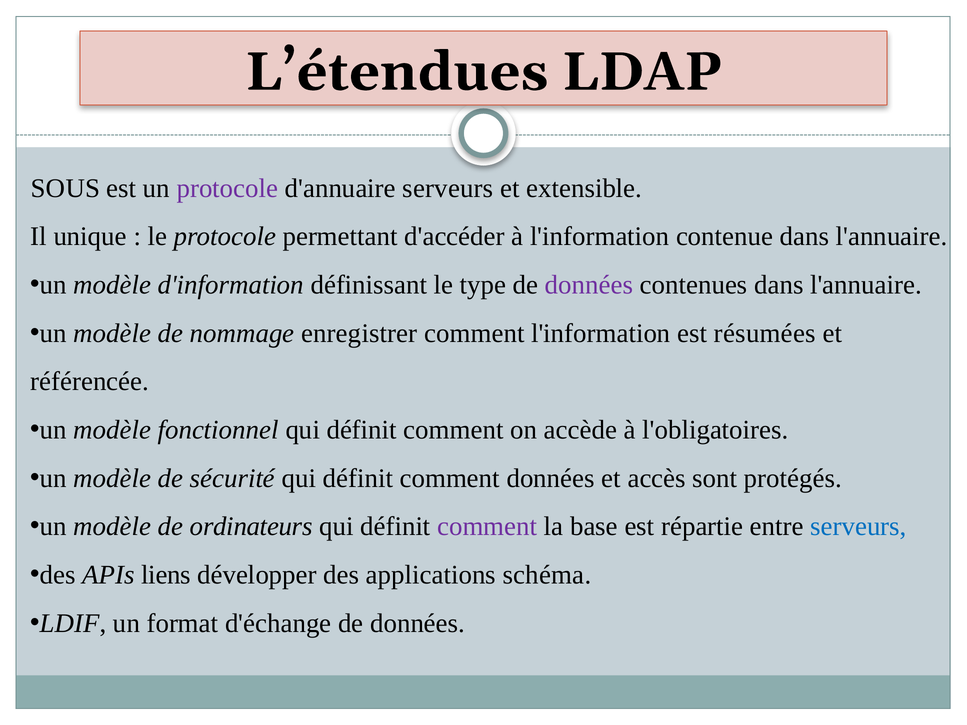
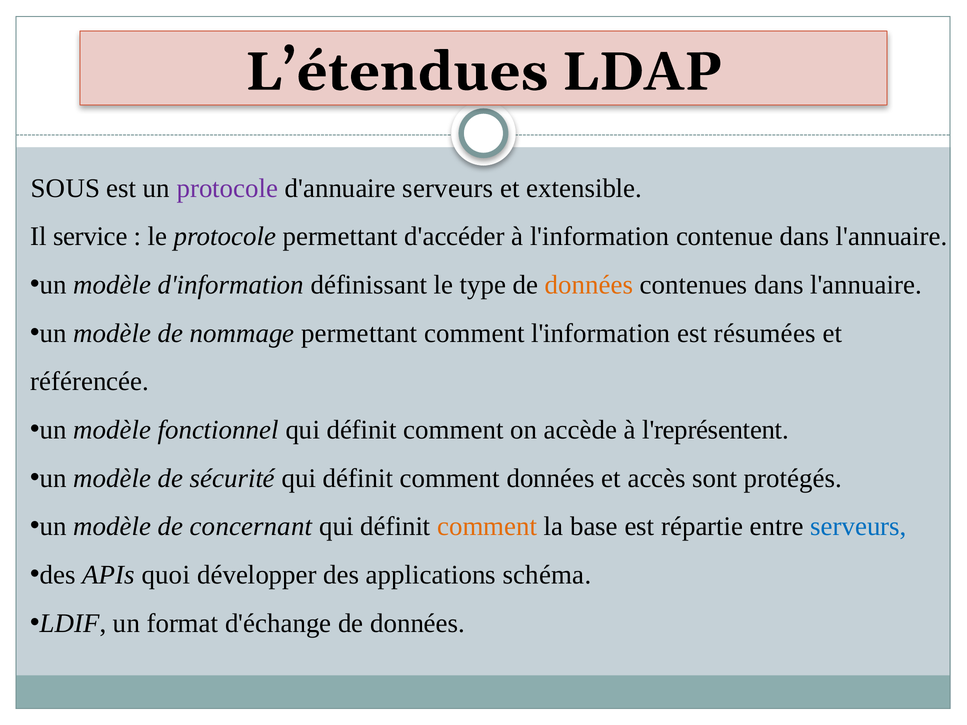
unique: unique -> service
données at (589, 285) colour: purple -> orange
nommage enregistrer: enregistrer -> permettant
l'obligatoires: l'obligatoires -> l'représentent
ordinateurs: ordinateurs -> concernant
comment at (487, 527) colour: purple -> orange
liens: liens -> quoi
